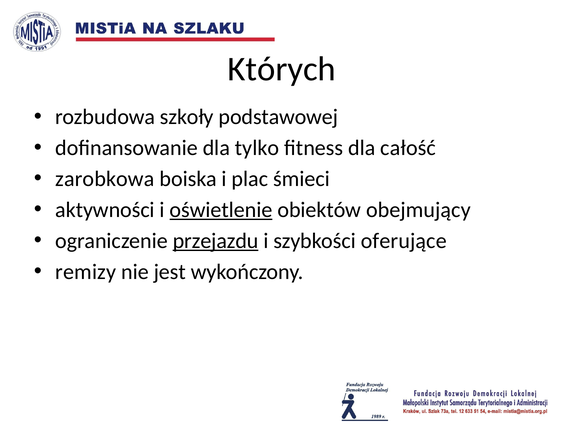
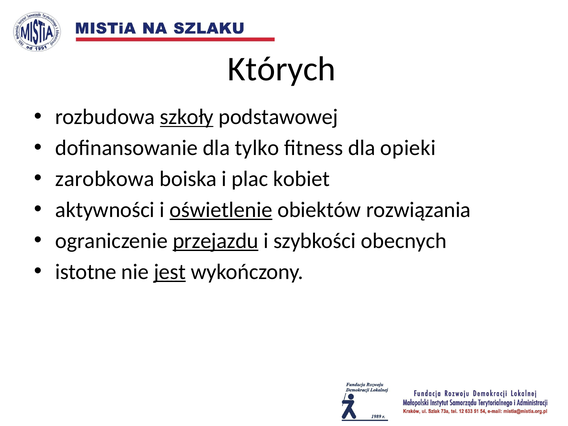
szkoły underline: none -> present
całość: całość -> opieki
śmieci: śmieci -> kobiet
obejmujący: obejmujący -> rozwiązania
oferujące: oferujące -> obecnych
remizy: remizy -> istotne
jest underline: none -> present
